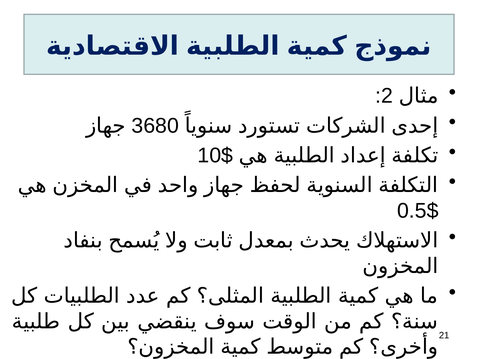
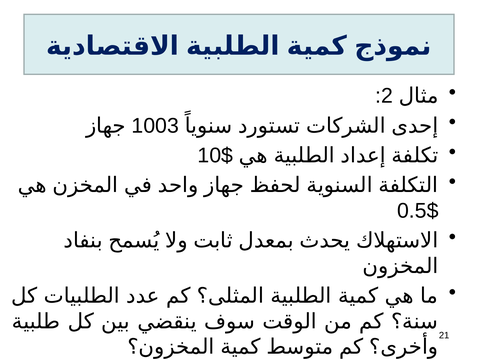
3680: 3680 -> 1003
